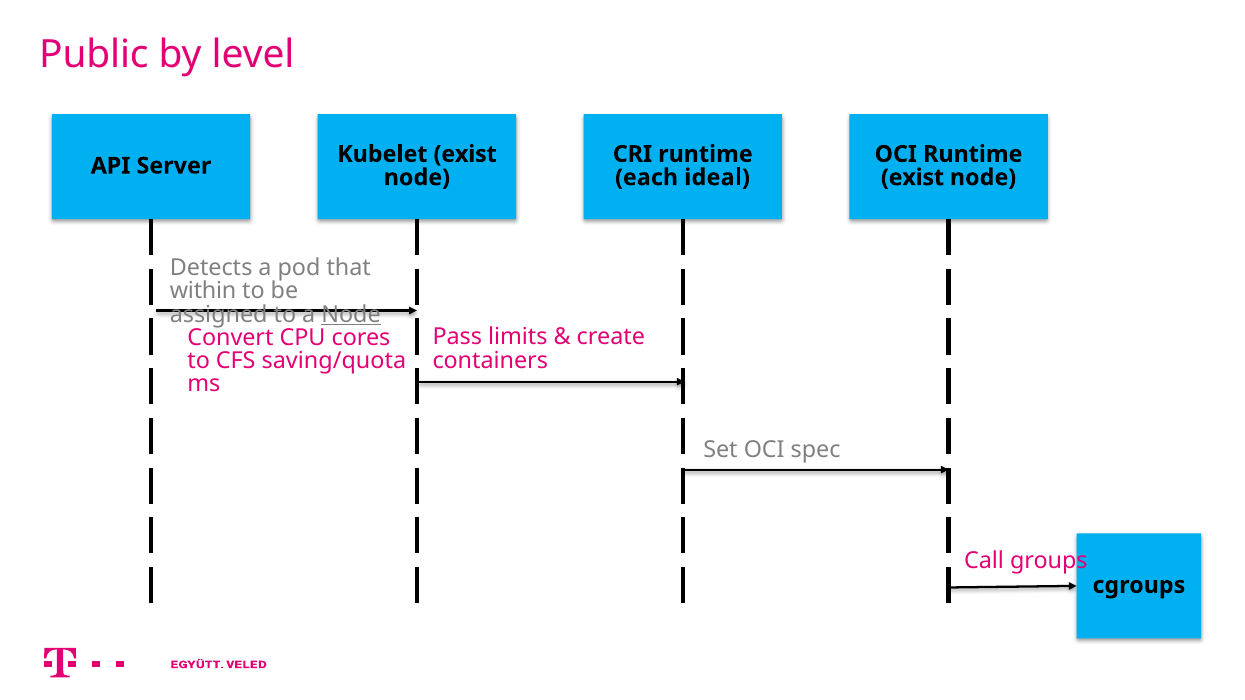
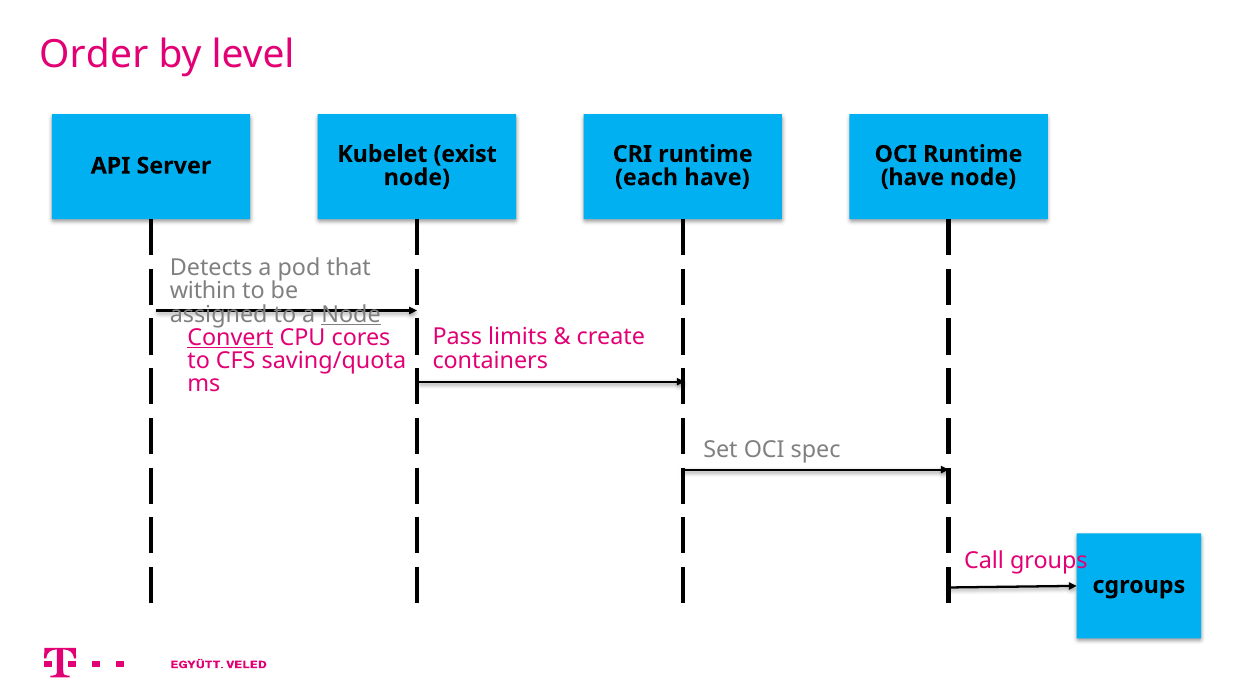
Public: Public -> Order
each ideal: ideal -> have
exist at (912, 178): exist -> have
Convert underline: none -> present
